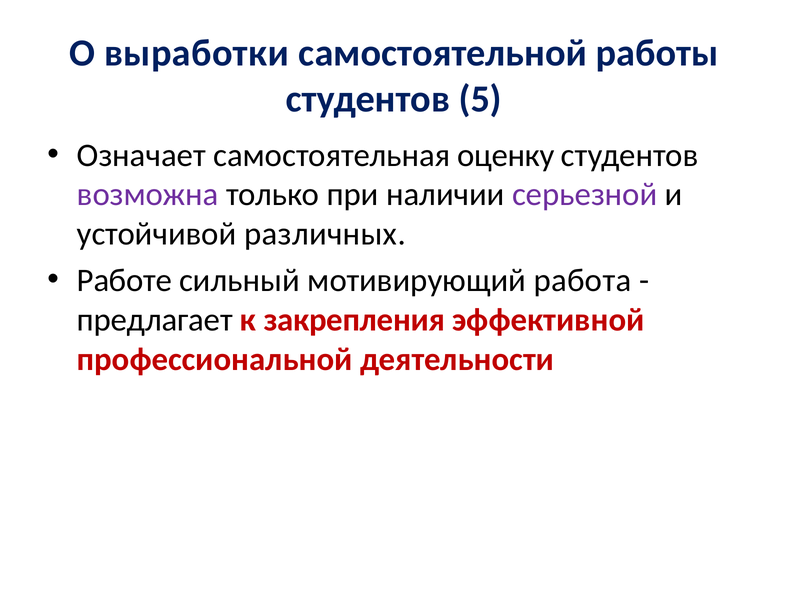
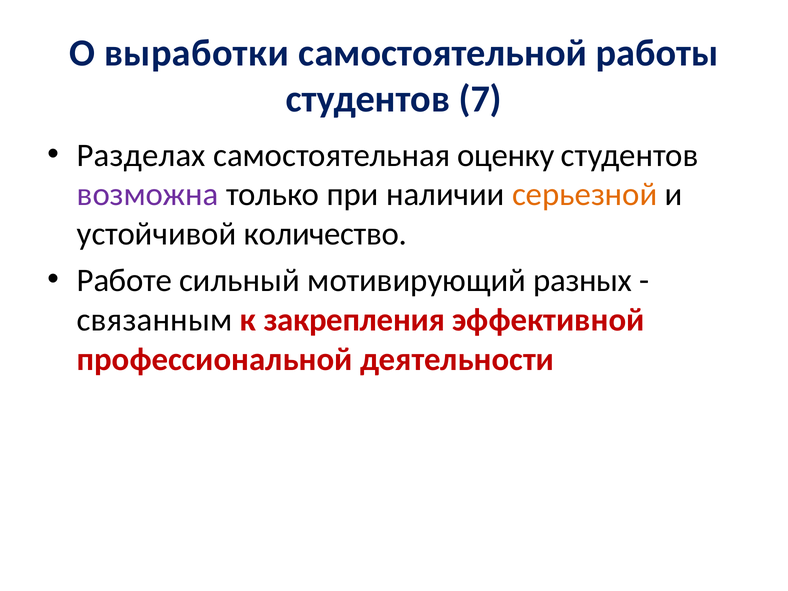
5: 5 -> 7
Означает: Означает -> Разделах
серьезной colour: purple -> orange
различных: различных -> количество
работа: работа -> разных
предлагает: предлагает -> связанным
